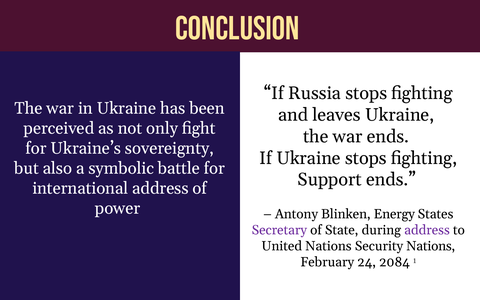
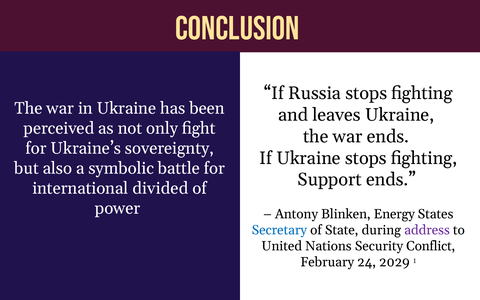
international address: address -> divided
Secretary colour: purple -> blue
Security Nations: Nations -> Conflict
2084: 2084 -> 2029
